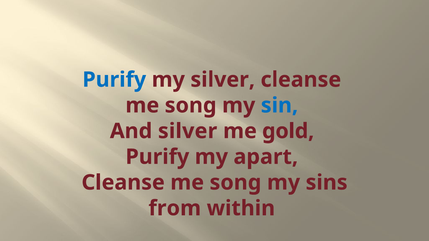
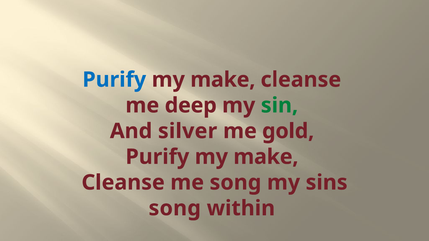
silver at (223, 80): silver -> make
song at (191, 106): song -> deep
sin colour: blue -> green
apart at (266, 157): apart -> make
from at (175, 208): from -> song
